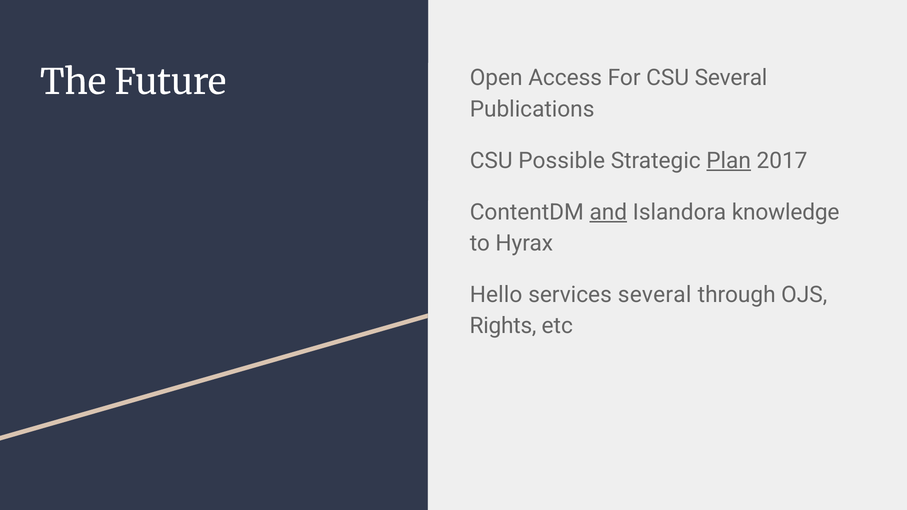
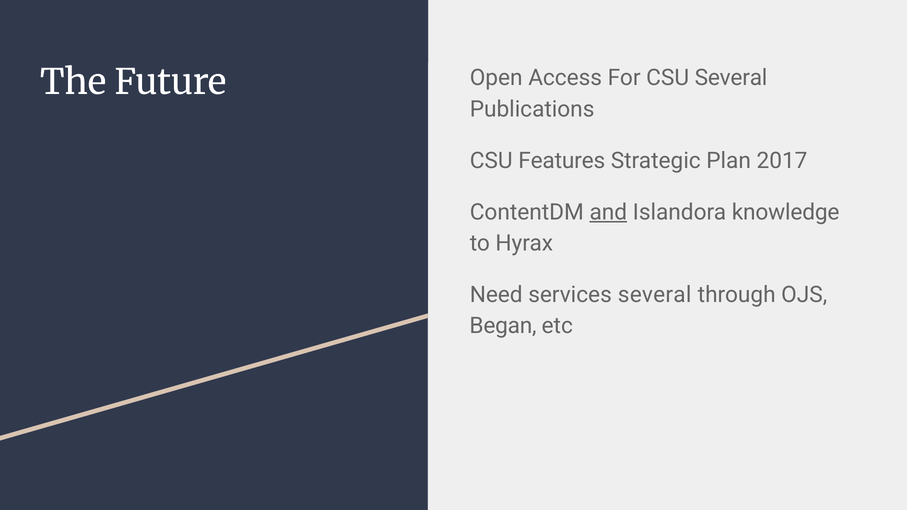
Possible: Possible -> Features
Plan underline: present -> none
Hello: Hello -> Need
Rights: Rights -> Began
